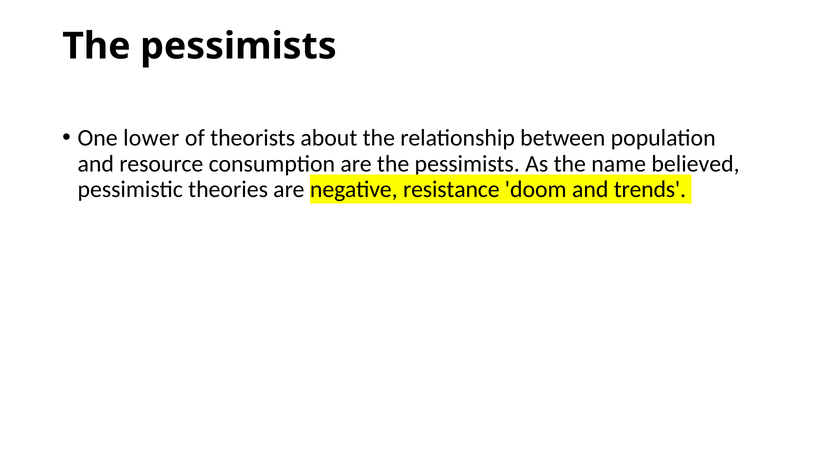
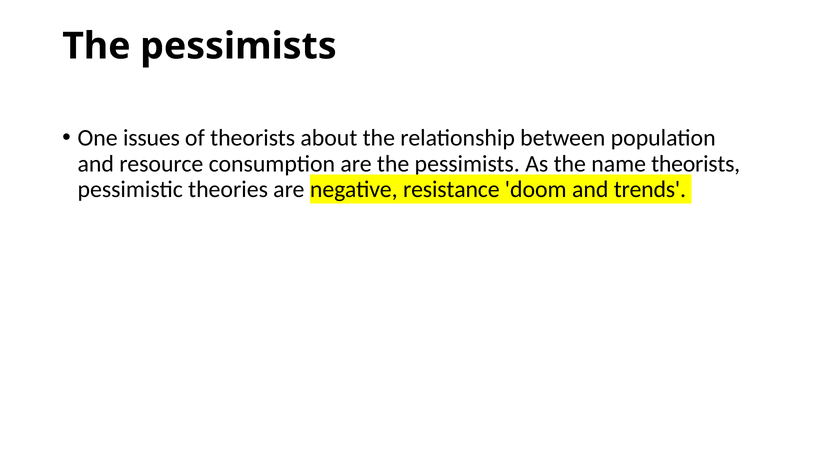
lower: lower -> issues
believed at (696, 164): believed -> theorists
